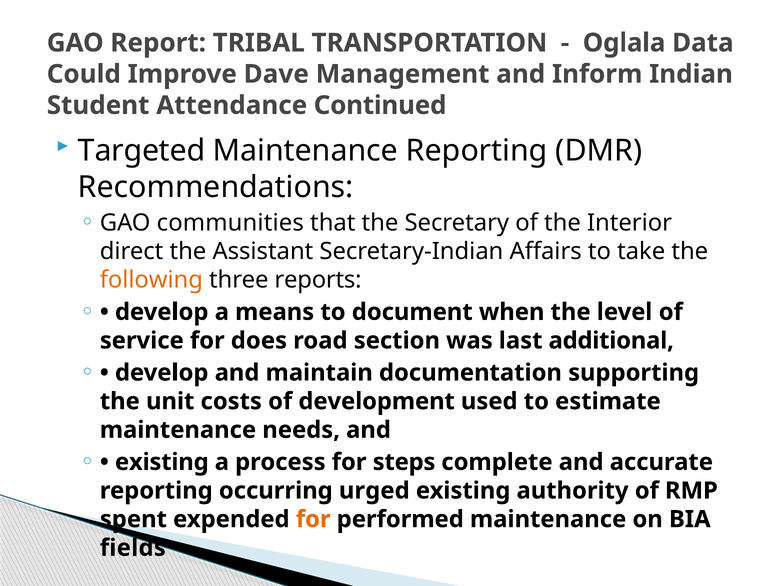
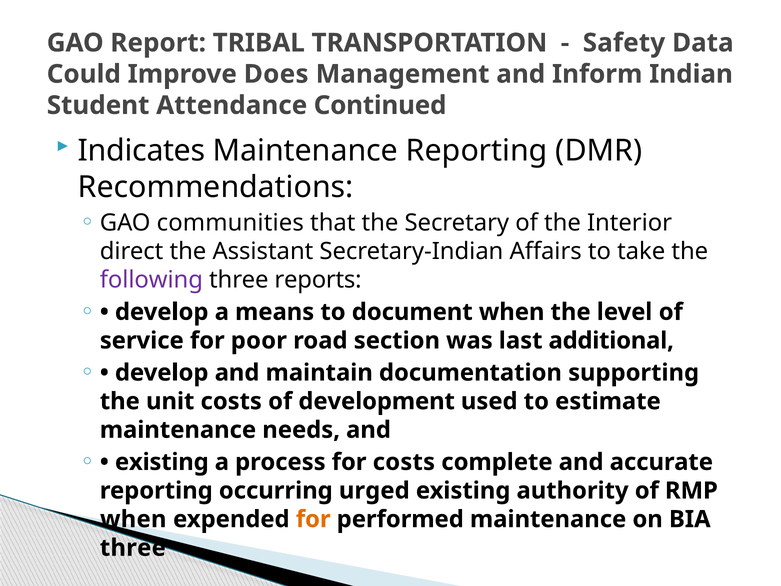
Oglala: Oglala -> Safety
Dave: Dave -> Does
Targeted: Targeted -> Indicates
following colour: orange -> purple
does: does -> poor
for steps: steps -> costs
spent at (133, 519): spent -> when
fields at (133, 548): fields -> three
